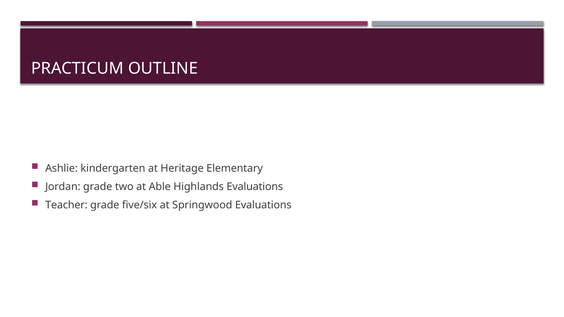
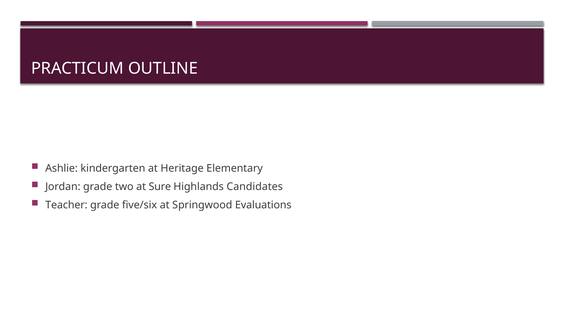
Able: Able -> Sure
Highlands Evaluations: Evaluations -> Candidates
